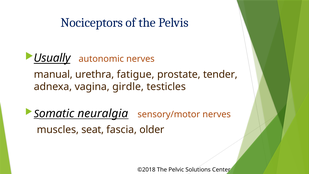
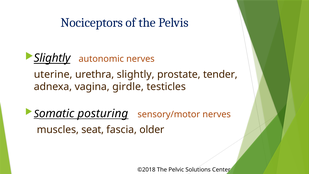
Usually at (52, 58): Usually -> Slightly
manual: manual -> uterine
urethra fatigue: fatigue -> slightly
neuralgia: neuralgia -> posturing
